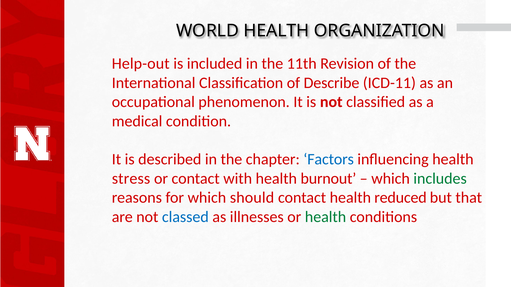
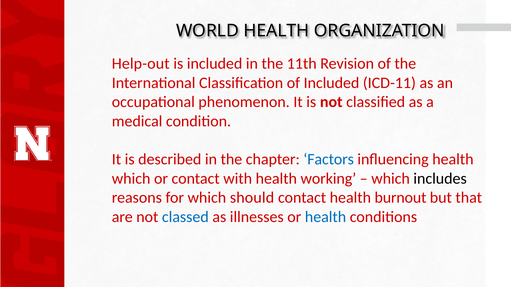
of Describe: Describe -> Included
stress at (131, 179): stress -> which
burnout: burnout -> working
includes colour: green -> black
reduced: reduced -> burnout
health at (326, 217) colour: green -> blue
